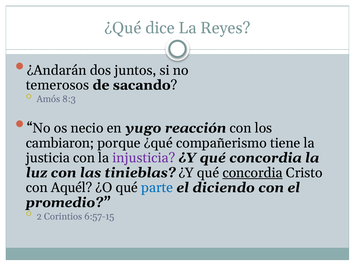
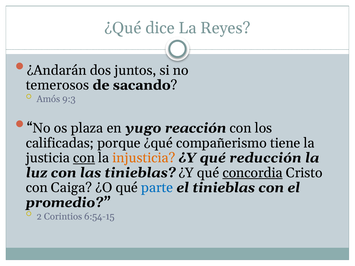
8:3: 8:3 -> 9:3
necio: necio -> plaza
cambiaron: cambiaron -> calificadas
con at (84, 158) underline: none -> present
injusticia colour: purple -> orange
concordia at (265, 158): concordia -> reducción
Aquél: Aquél -> Caiga
el diciendo: diciendo -> tinieblas
6:57-15: 6:57-15 -> 6:54-15
